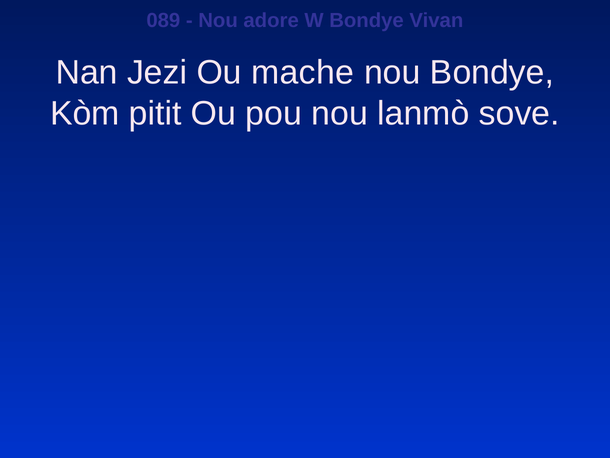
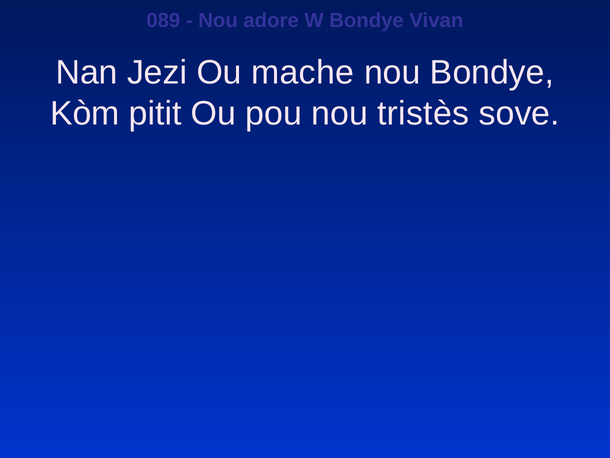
lanmò: lanmò -> tristès
